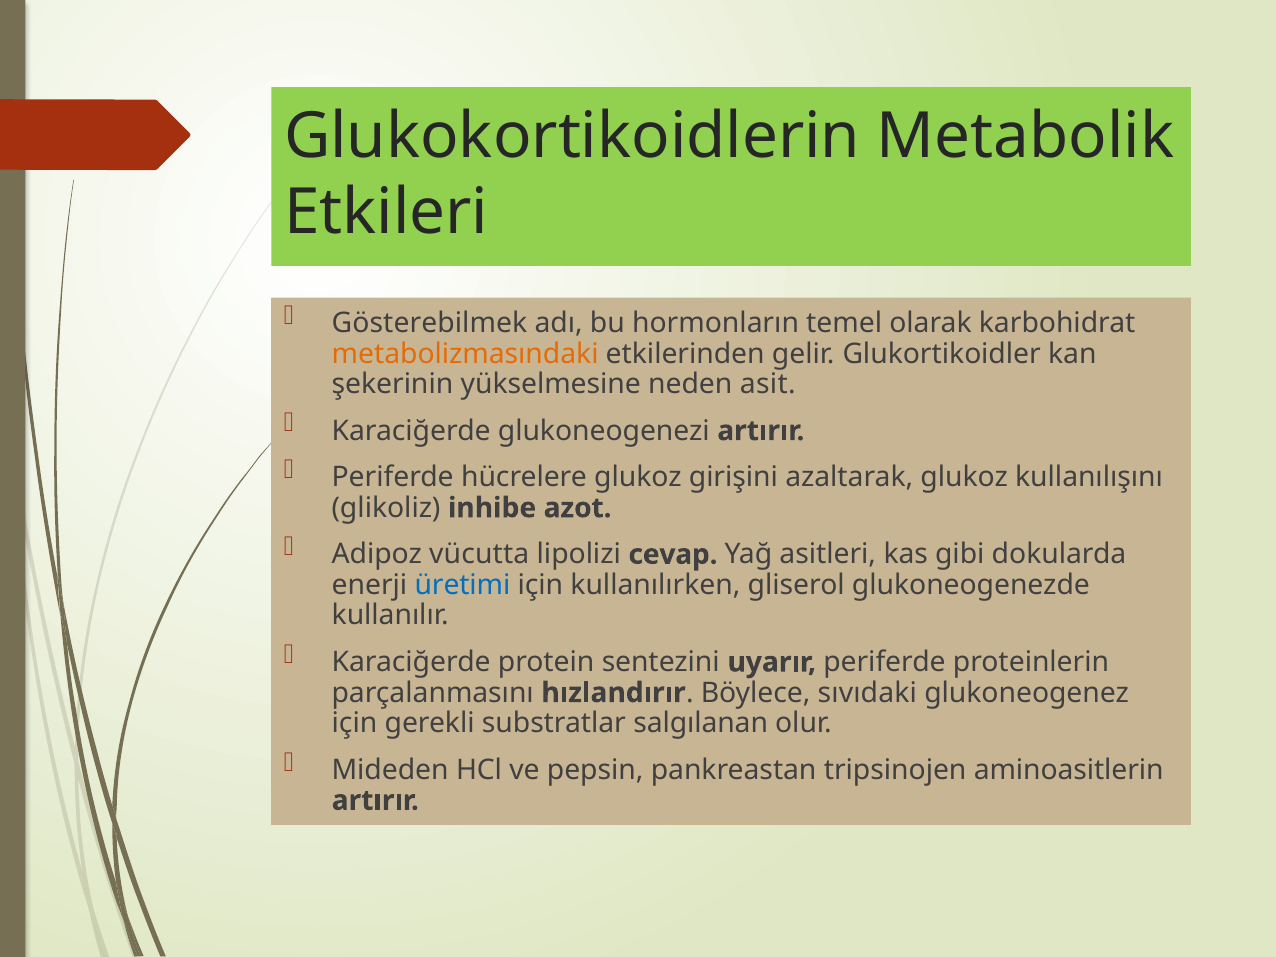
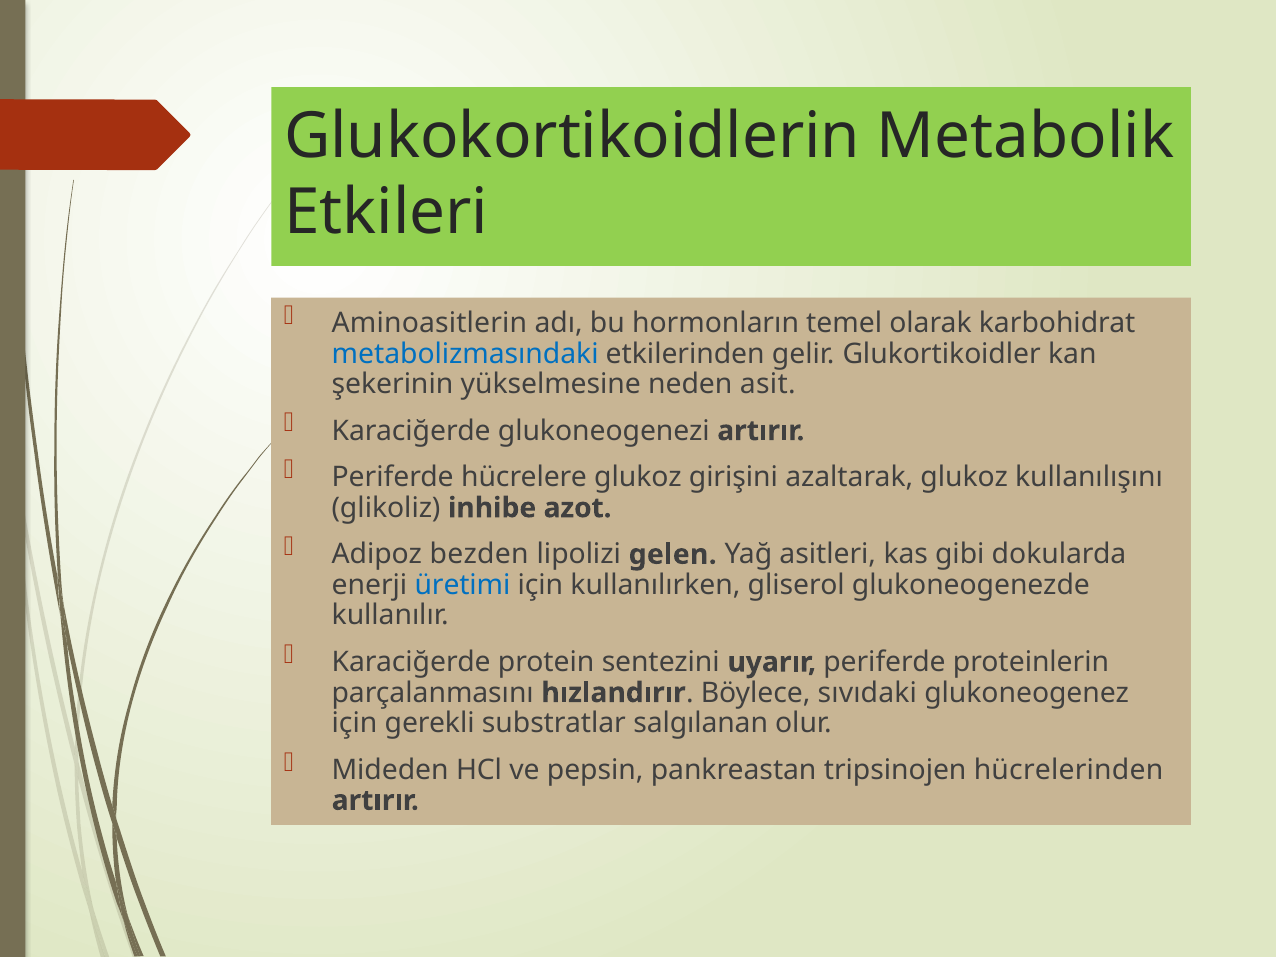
Gösterebilmek: Gösterebilmek -> Aminoasitlerin
metabolizmasındaki colour: orange -> blue
vücutta: vücutta -> bezden
cevap: cevap -> gelen
aminoasitlerin: aminoasitlerin -> hücrelerinden
